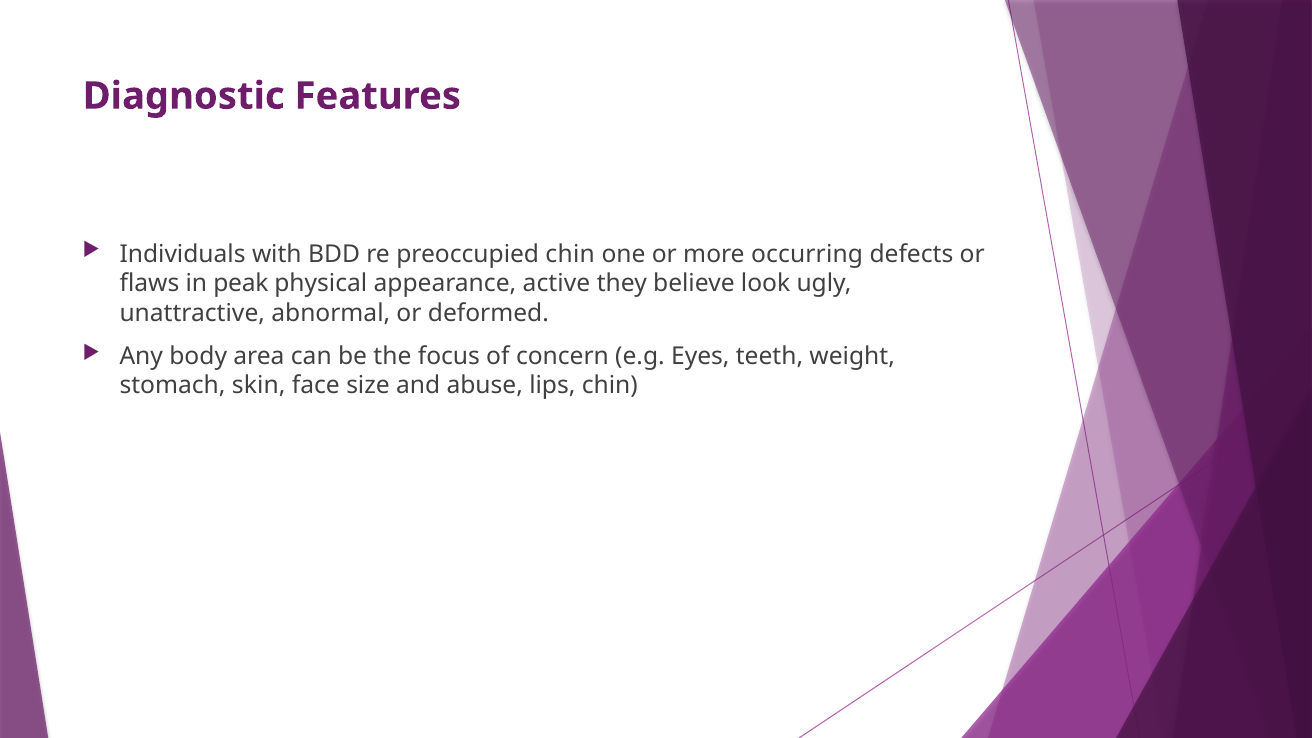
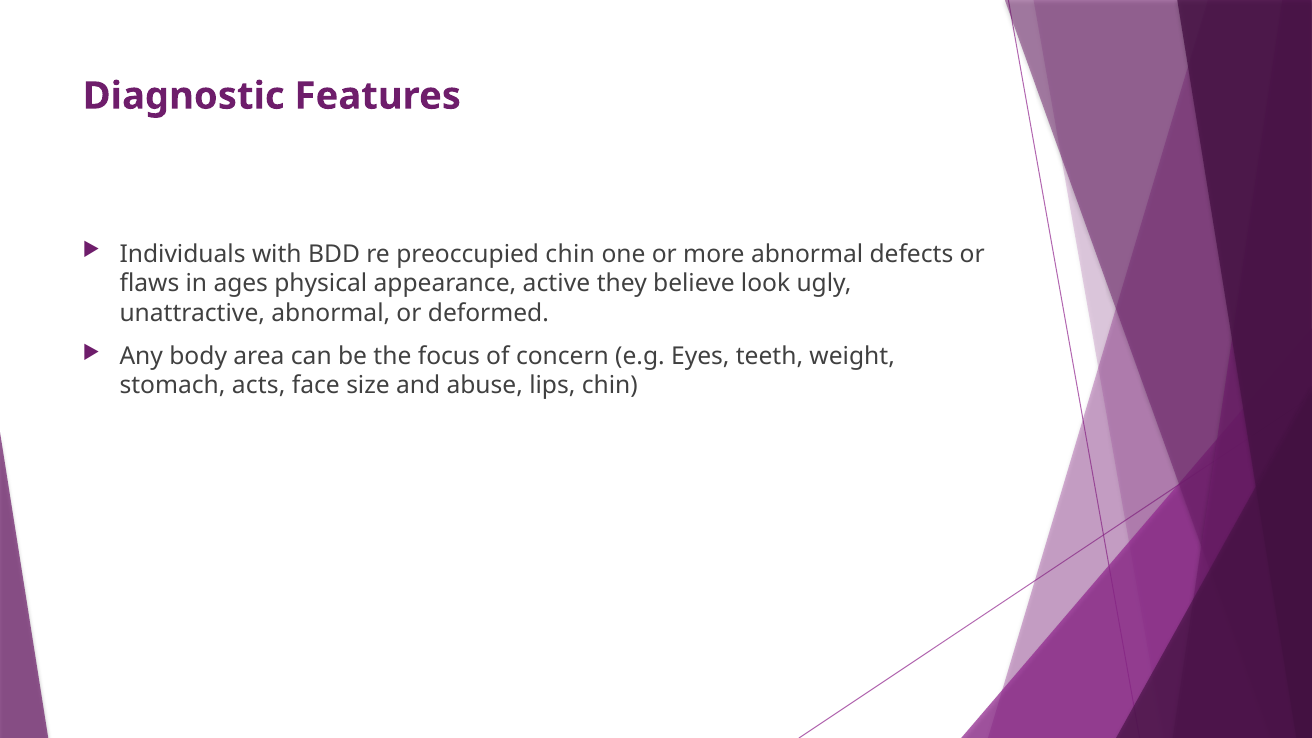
more occurring: occurring -> abnormal
peak: peak -> ages
skin: skin -> acts
